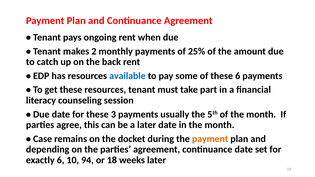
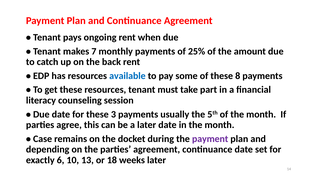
2: 2 -> 7
these 6: 6 -> 8
payment at (210, 139) colour: orange -> purple
94: 94 -> 13
